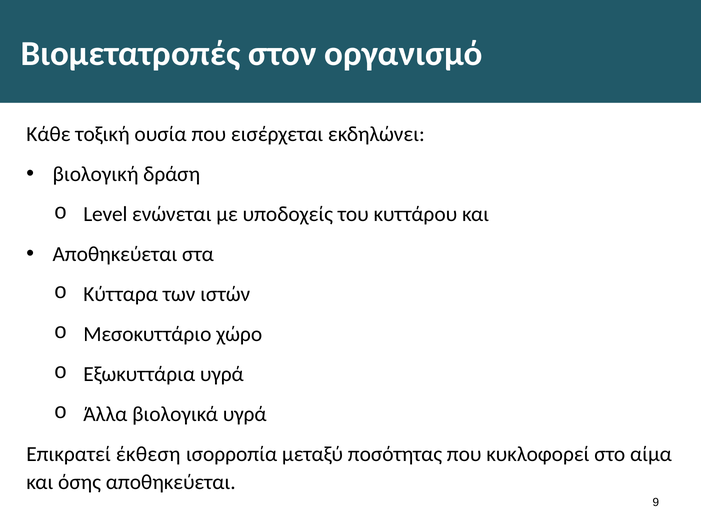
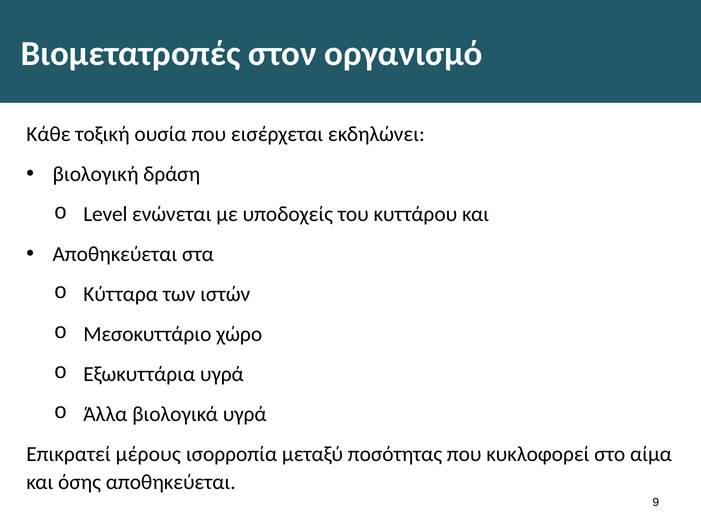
έκθεση: έκθεση -> μέρους
